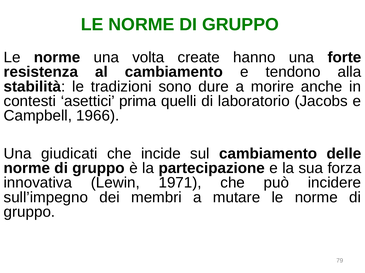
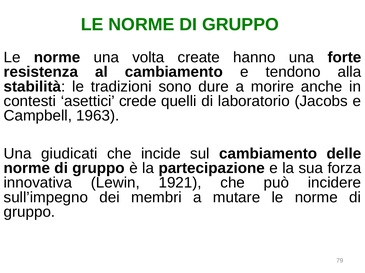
prima: prima -> crede
1966: 1966 -> 1963
1971: 1971 -> 1921
